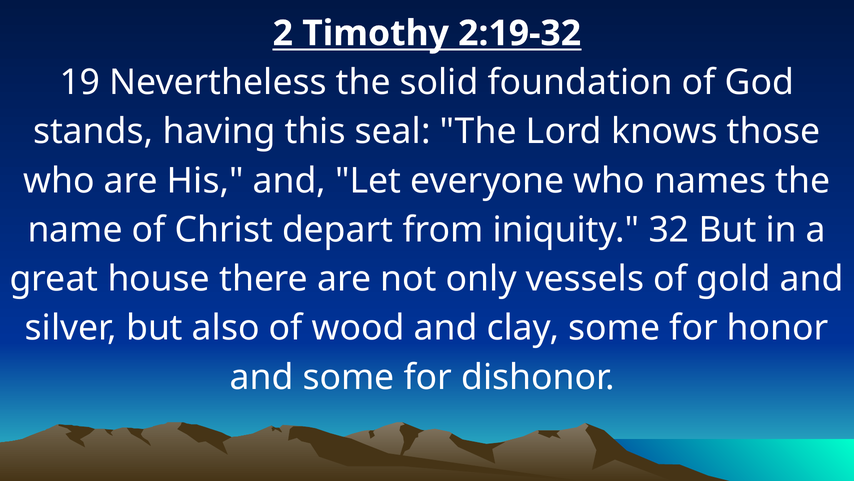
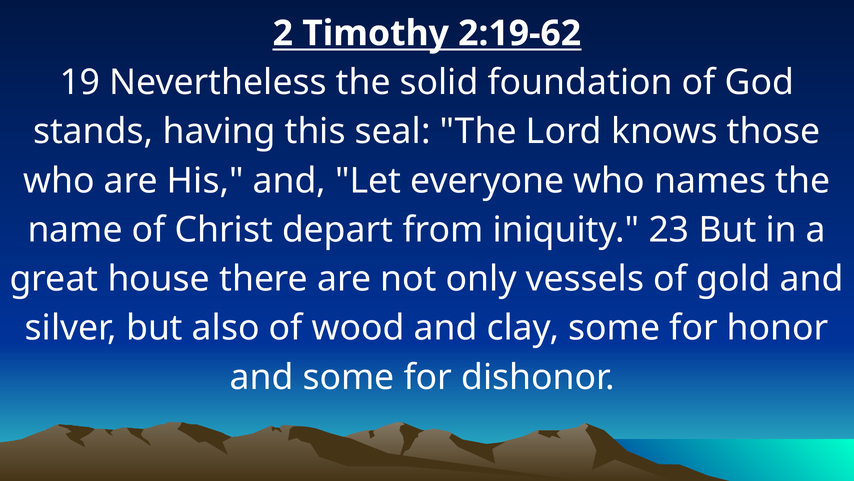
2:19-32: 2:19-32 -> 2:19-62
32: 32 -> 23
